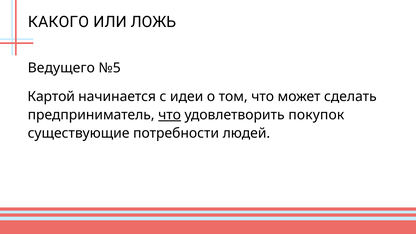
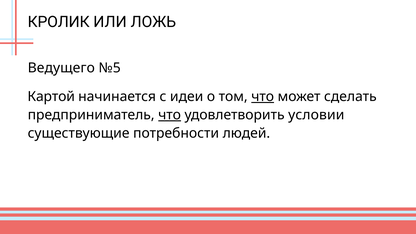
КАКОГО: КАКОГО -> КРОЛИК
что at (263, 97) underline: none -> present
покупок: покупок -> условии
